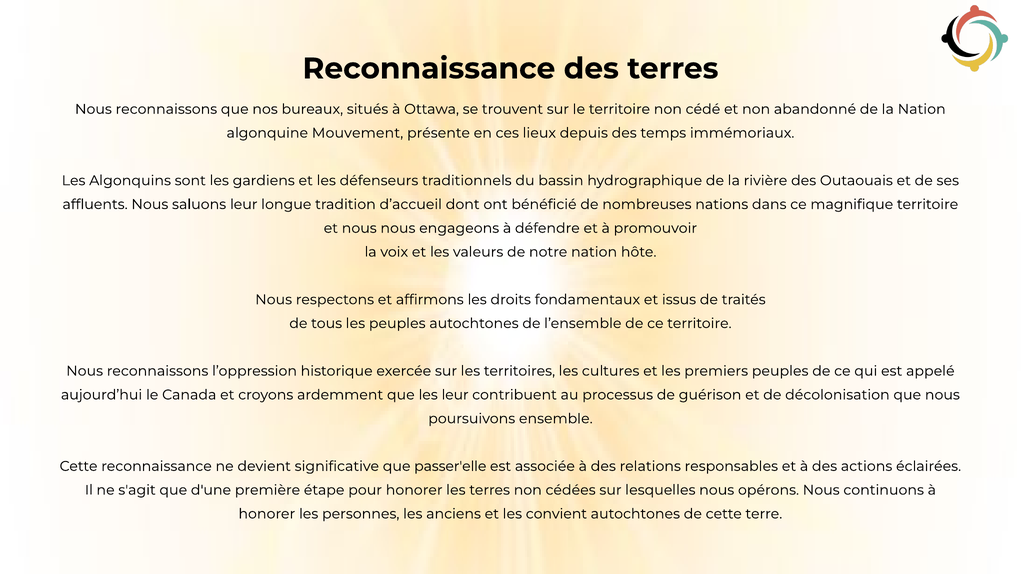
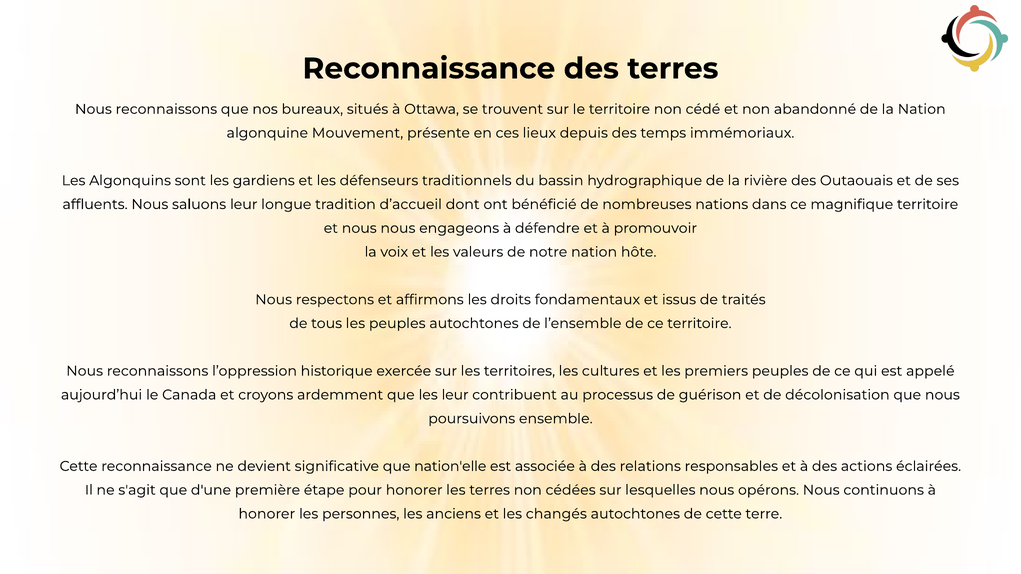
passer'elle: passer'elle -> nation'elle
convient: convient -> changés
